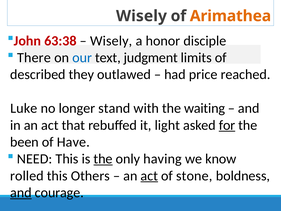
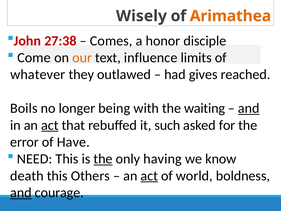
63:38: 63:38 -> 27:38
Wisely at (111, 41): Wisely -> Comes
There: There -> Come
our colour: blue -> orange
judgment: judgment -> influence
described: described -> whatever
price: price -> gives
Luke: Luke -> Boils
stand: stand -> being
and at (249, 108) underline: none -> present
act at (50, 125) underline: none -> present
light: light -> such
for underline: present -> none
been: been -> error
rolled: rolled -> death
stone: stone -> world
